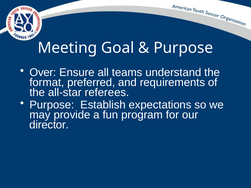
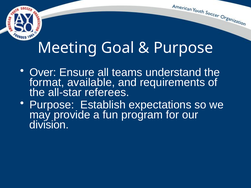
preferred: preferred -> available
director: director -> division
